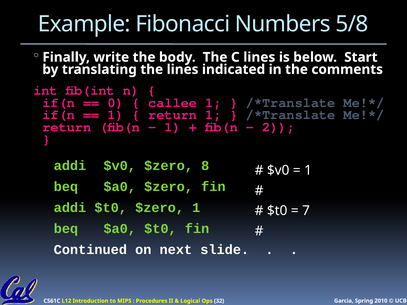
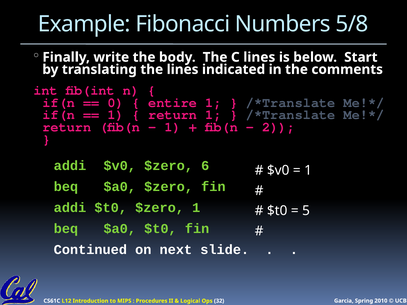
callee: callee -> entire
8: 8 -> 6
7: 7 -> 5
